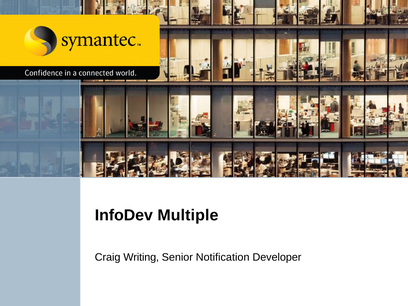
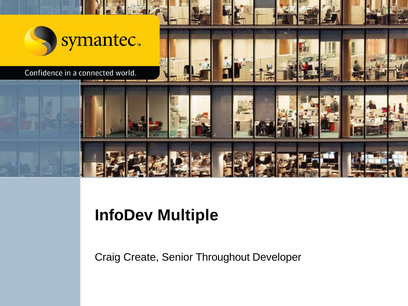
Writing: Writing -> Create
Notification: Notification -> Throughout
